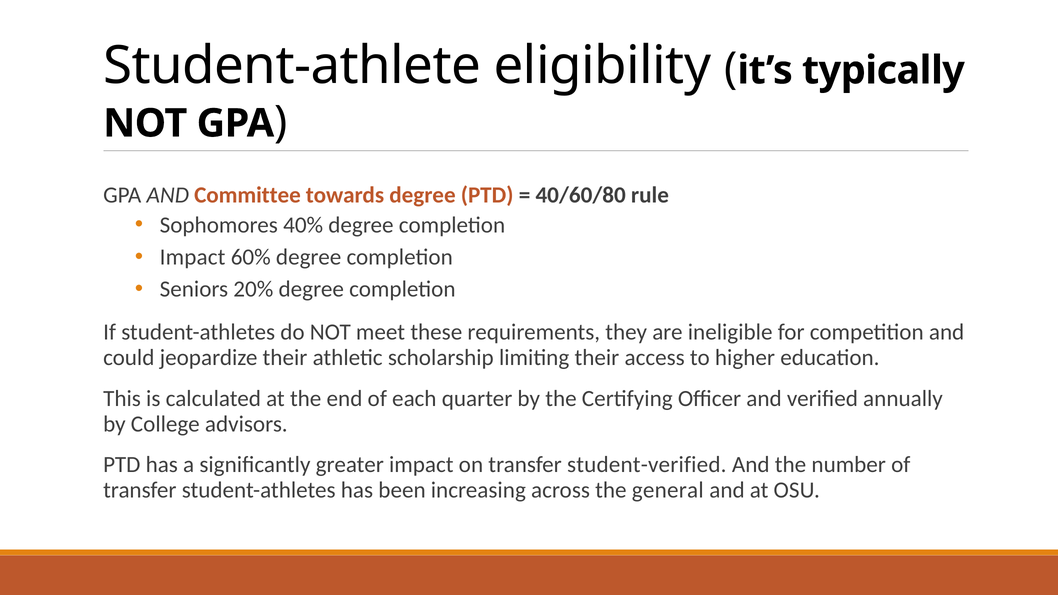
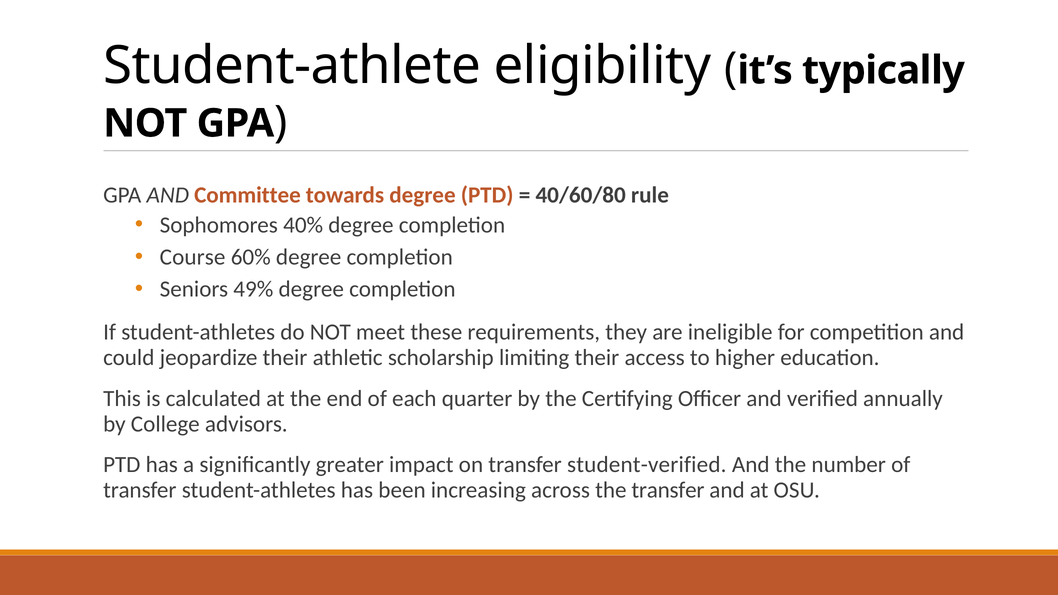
Impact at (193, 257): Impact -> Course
20%: 20% -> 49%
the general: general -> transfer
